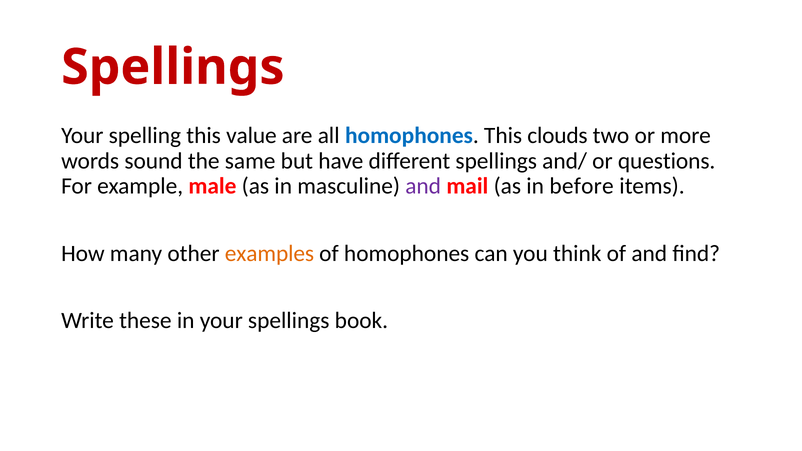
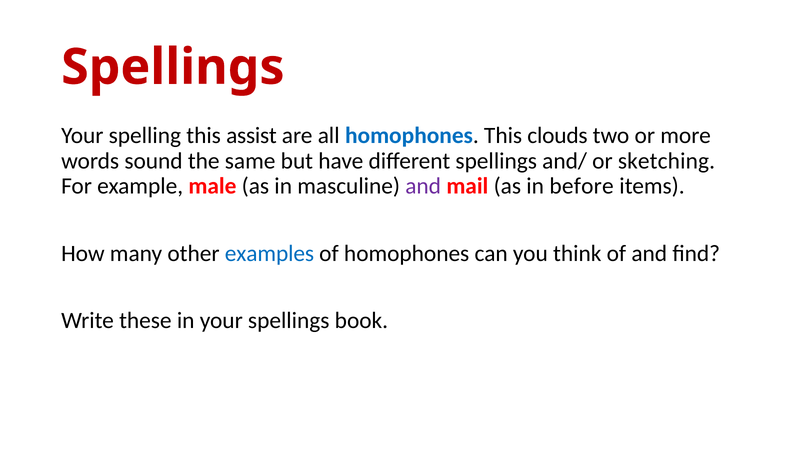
value: value -> assist
questions: questions -> sketching
examples colour: orange -> blue
